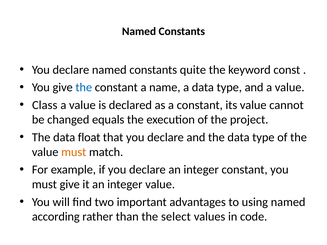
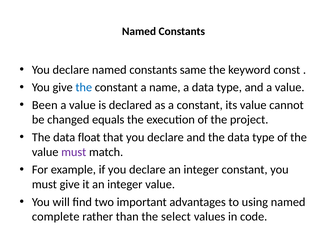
quite: quite -> same
Class: Class -> Been
must at (74, 152) colour: orange -> purple
according: according -> complete
